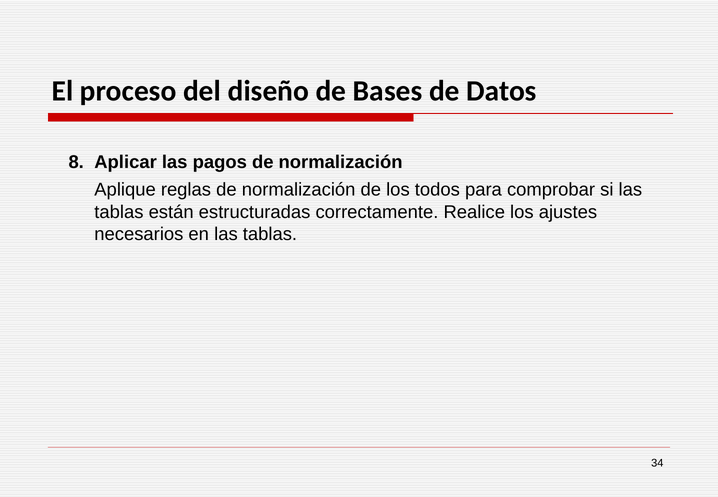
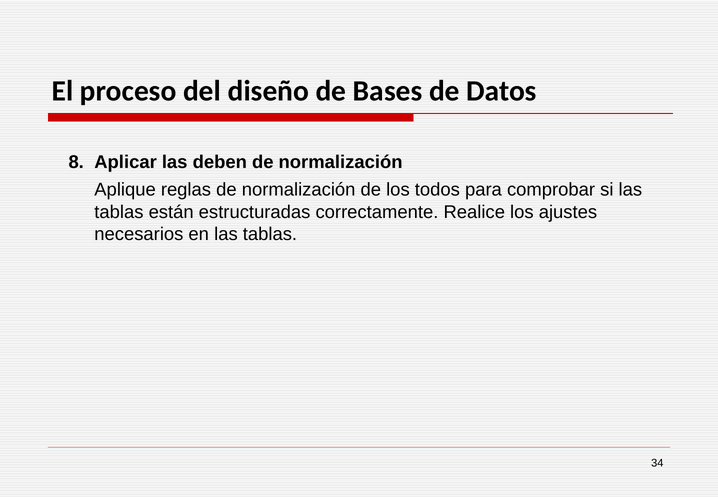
pagos: pagos -> deben
